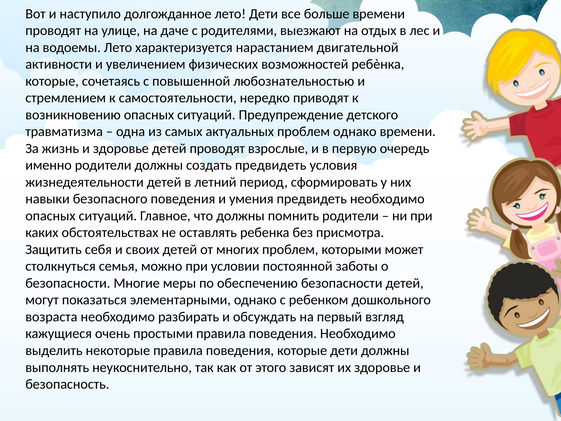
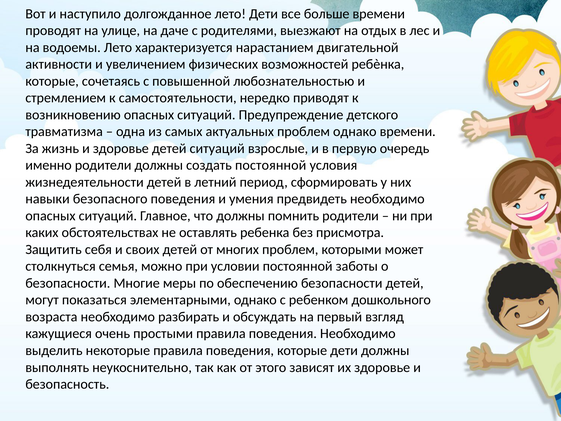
детей проводят: проводят -> ситуаций
создать предвидеть: предвидеть -> постоянной
